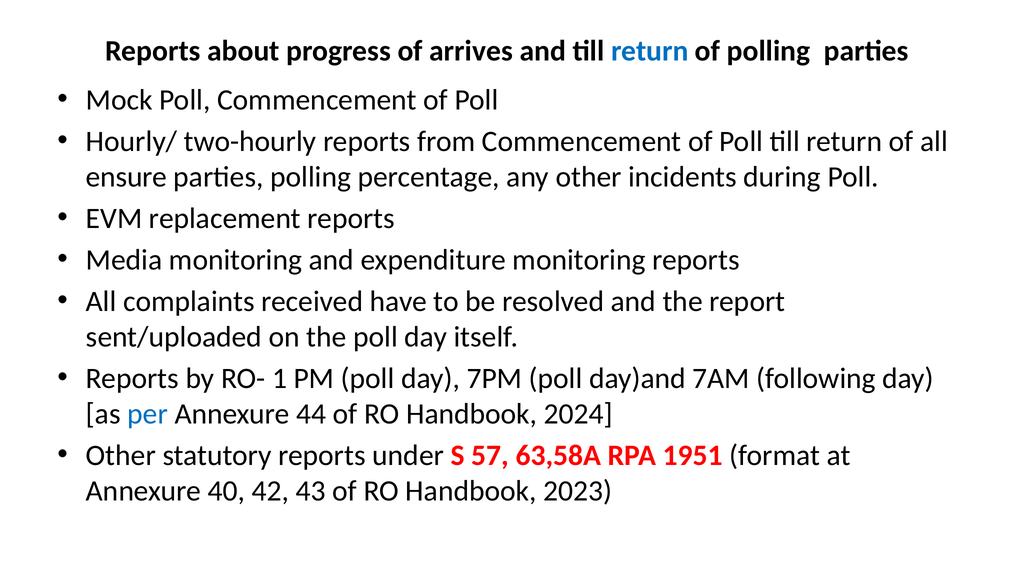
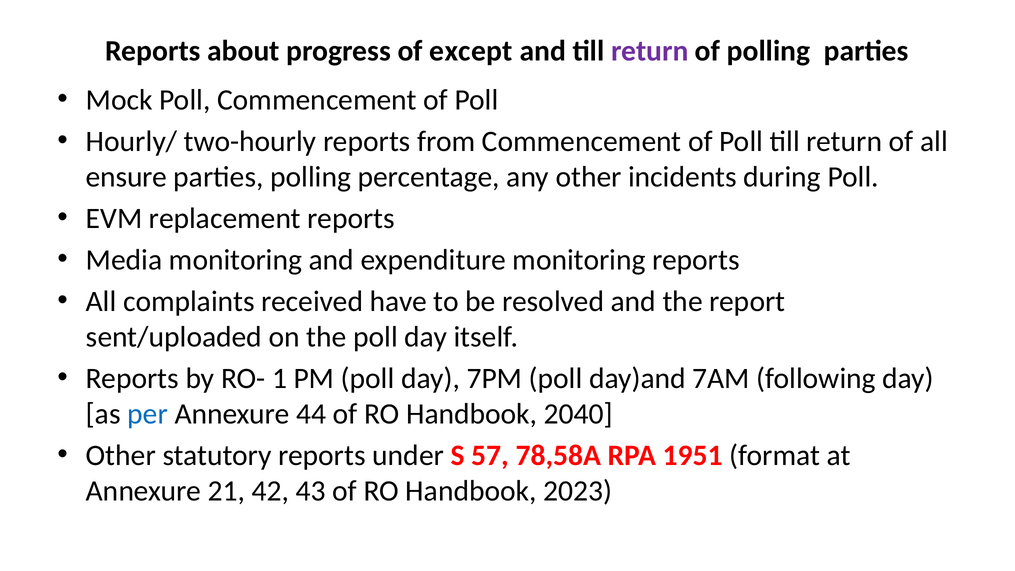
arrives: arrives -> except
return at (650, 51) colour: blue -> purple
2024: 2024 -> 2040
63,58A: 63,58A -> 78,58A
40: 40 -> 21
